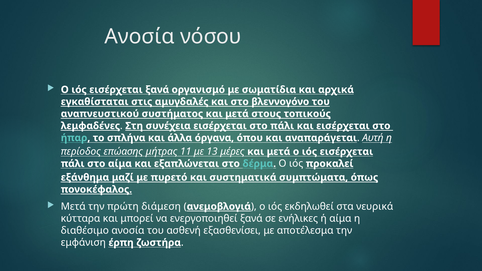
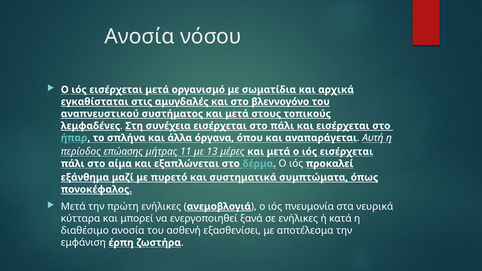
εισέρχεται ξανά: ξανά -> μετά
πρώτη διάμεση: διάμεση -> ενήλικες
εκδηλωθεί: εκδηλωθεί -> πνευμονία
ή αίμα: αίμα -> κατά
